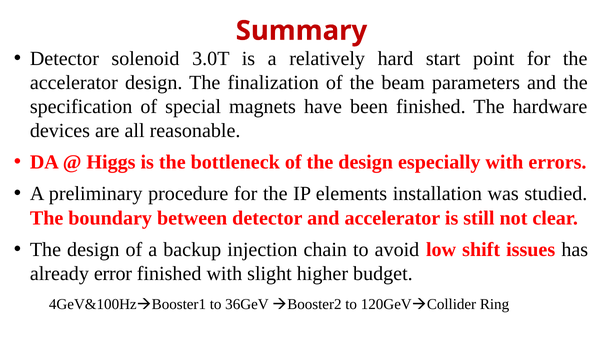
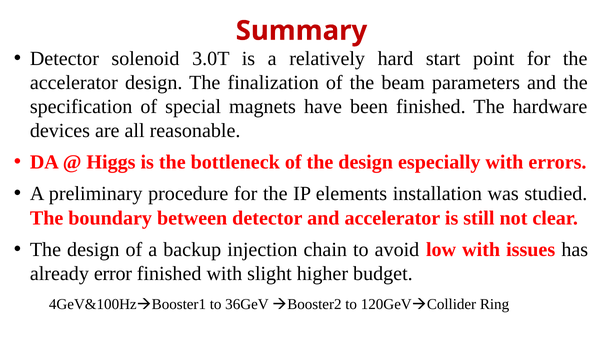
low shift: shift -> with
